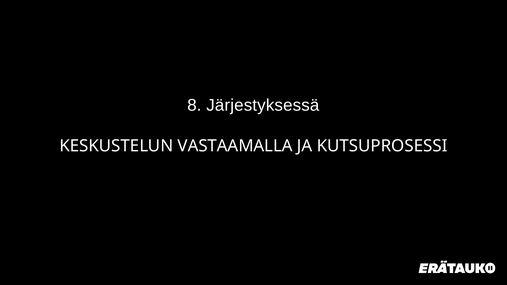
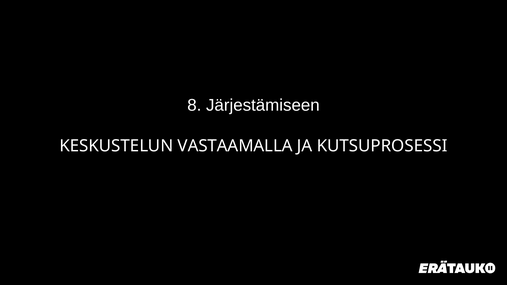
Järjestyksessä: Järjestyksessä -> Järjestämiseen
